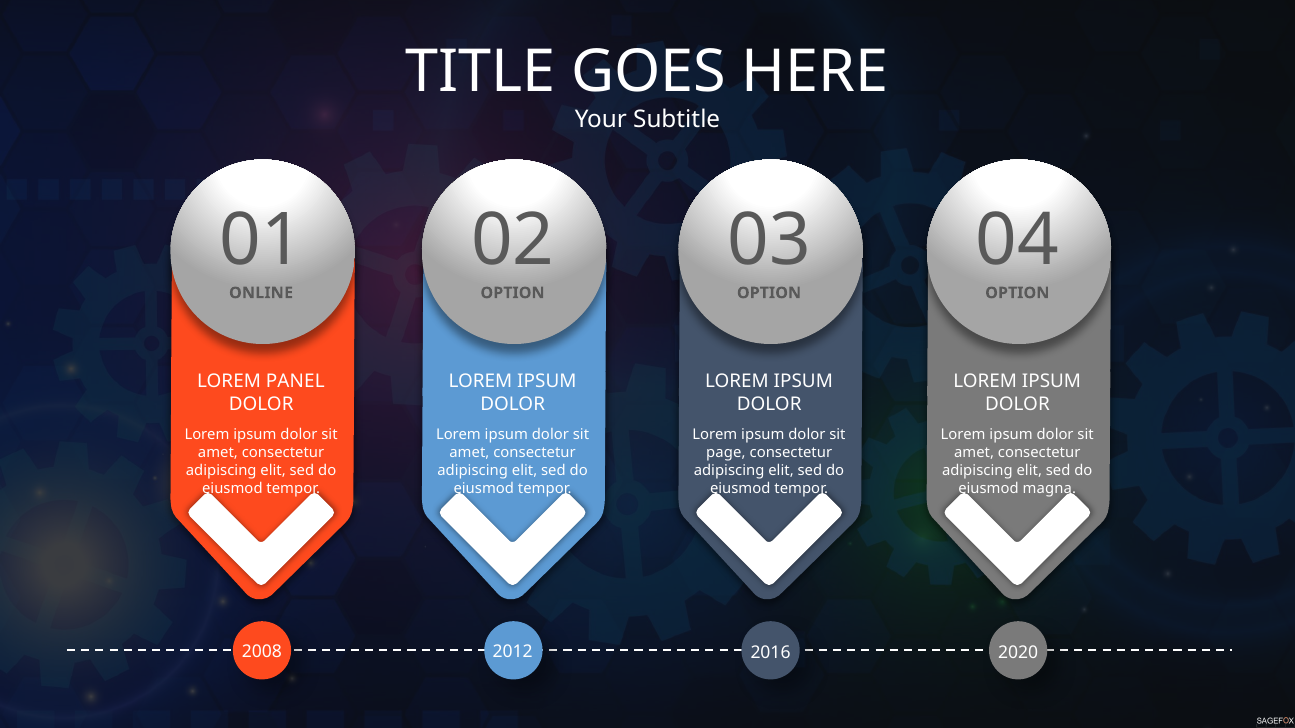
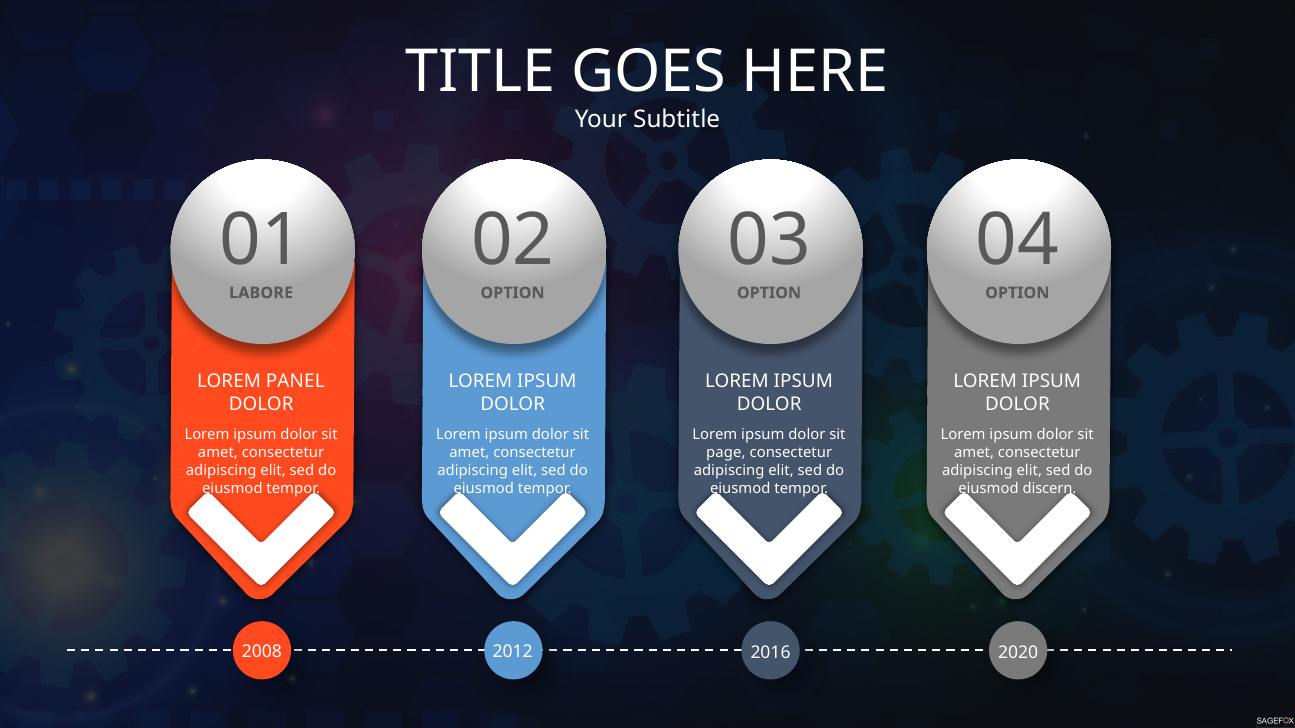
ONLINE: ONLINE -> LABORE
magna: magna -> discern
